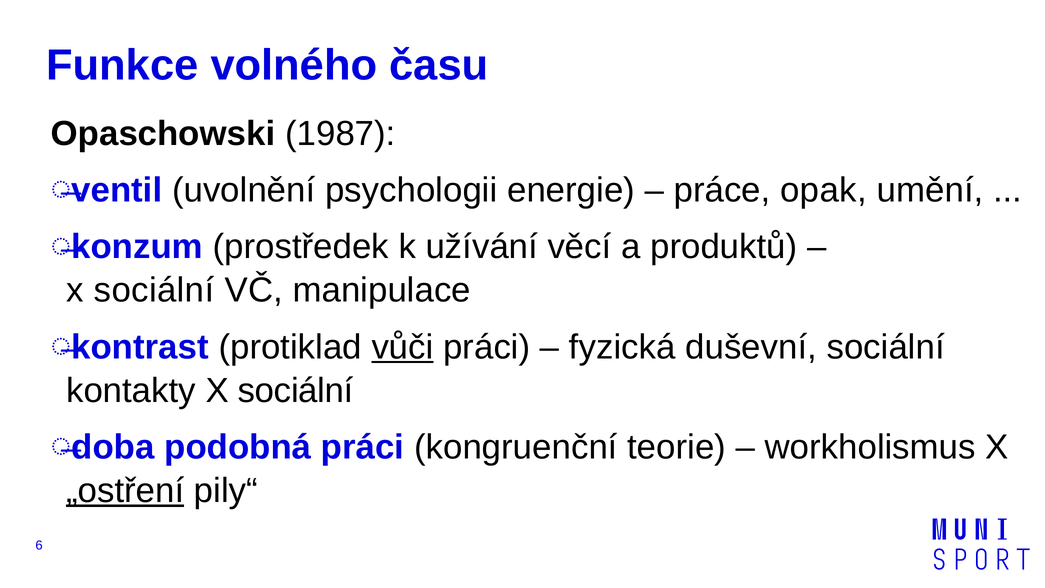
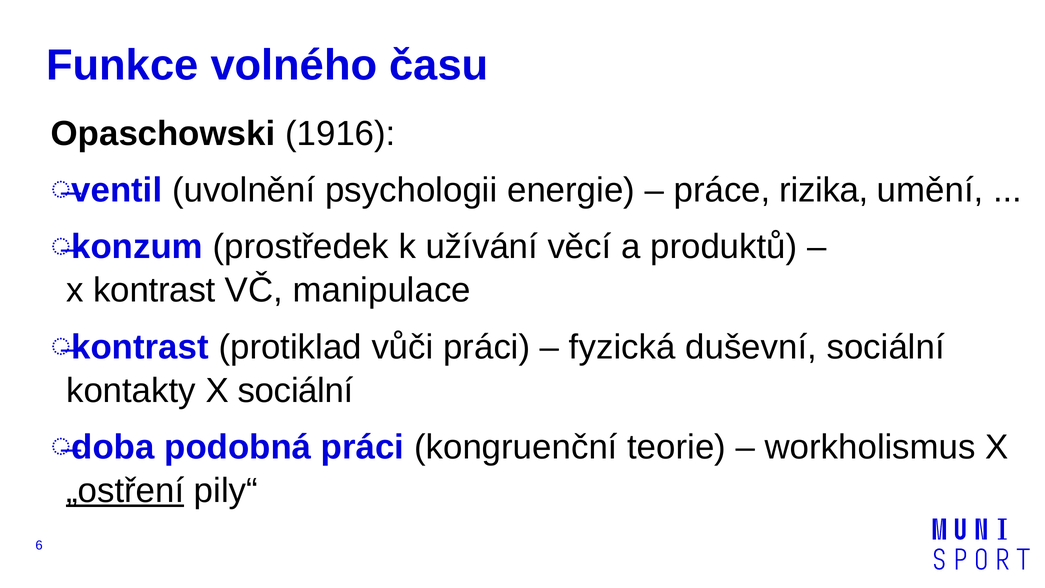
1987: 1987 -> 1916
opak: opak -> rizika
sociální at (154, 290): sociální -> kontrast
vůči underline: present -> none
